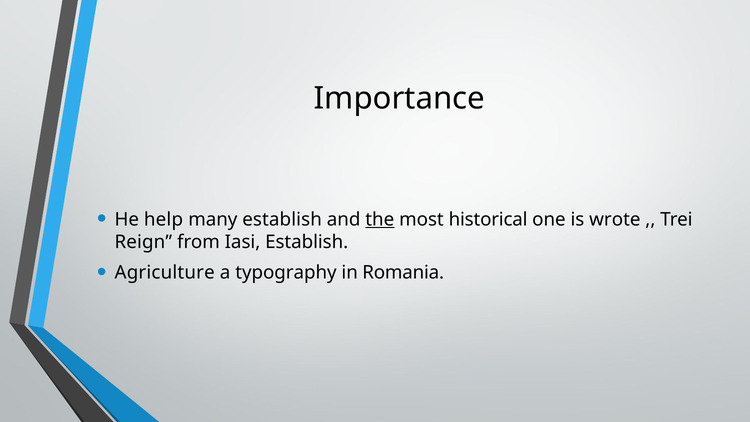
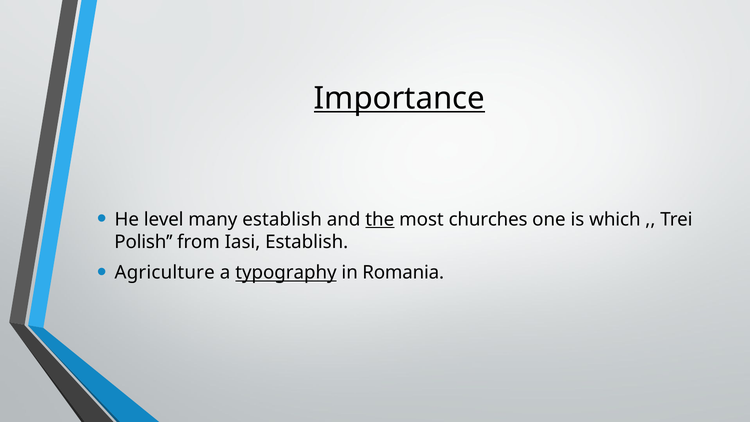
Importance underline: none -> present
help: help -> level
historical: historical -> churches
wrote: wrote -> which
Reign: Reign -> Polish
typography underline: none -> present
